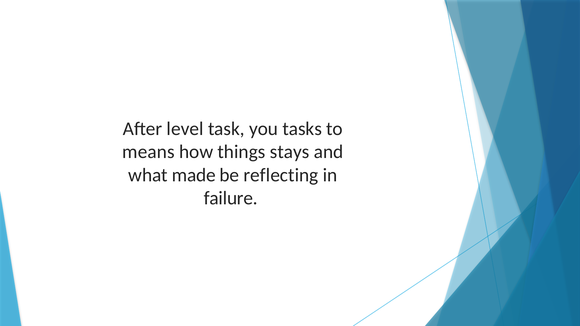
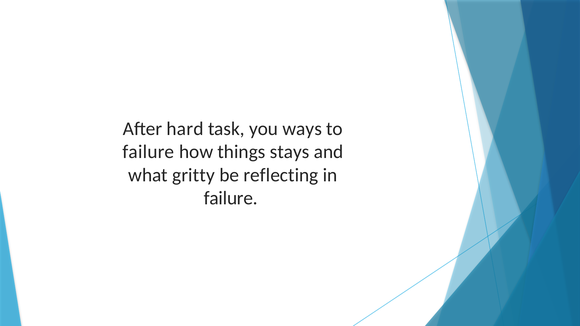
level: level -> hard
tasks: tasks -> ways
means at (148, 152): means -> failure
made: made -> gritty
